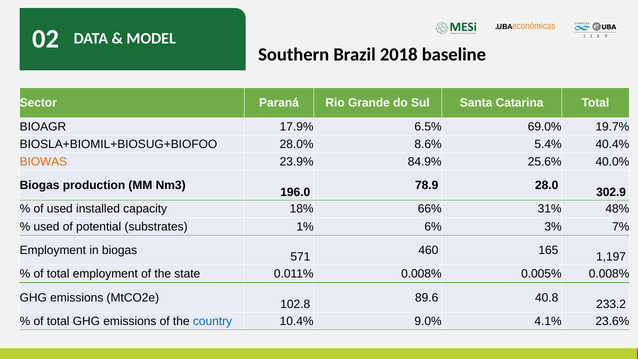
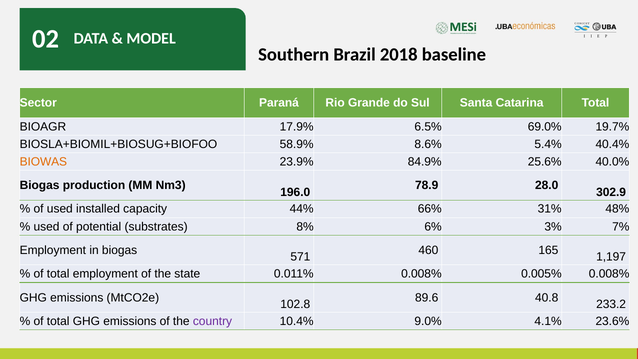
28.0%: 28.0% -> 58.9%
18%: 18% -> 44%
1%: 1% -> 8%
country colour: blue -> purple
